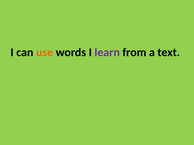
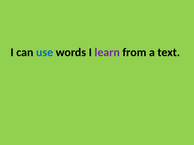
use colour: orange -> blue
